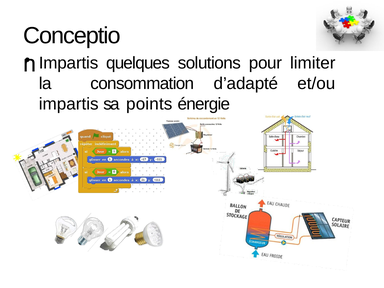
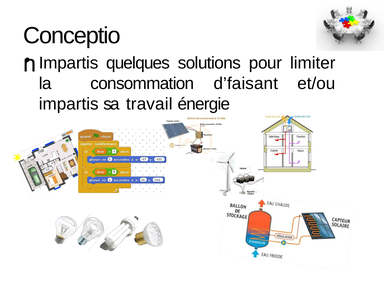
d’adapté: d’adapté -> d’faisant
points: points -> travail
